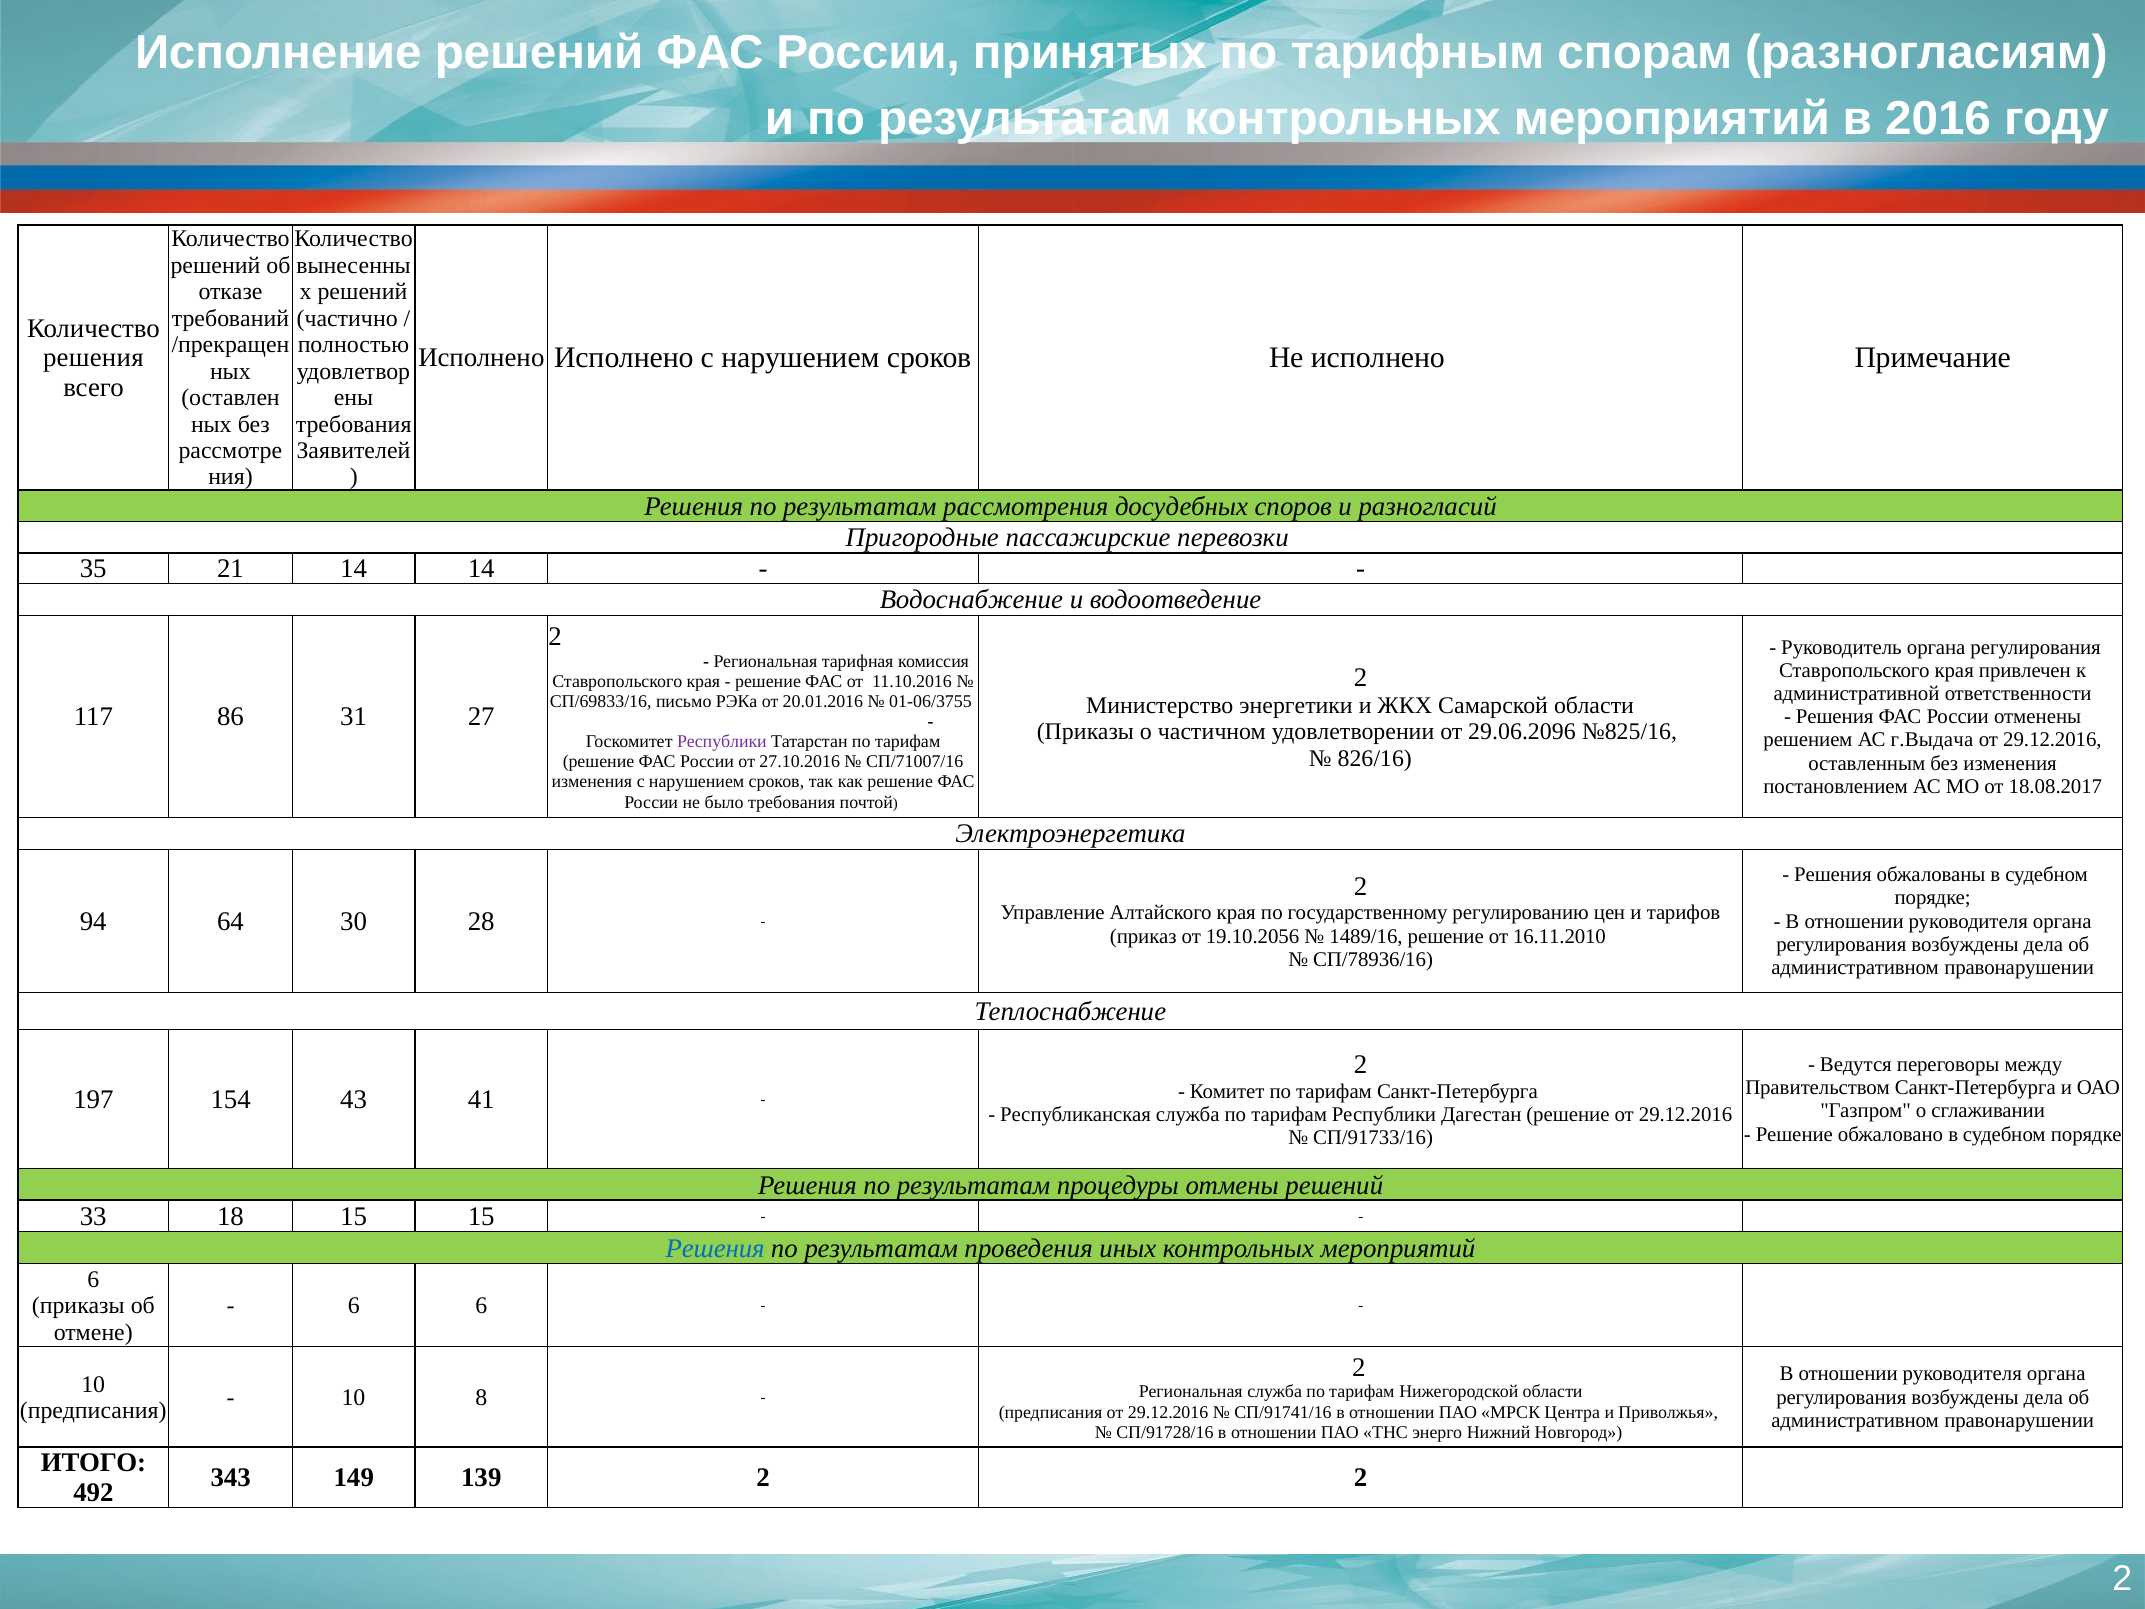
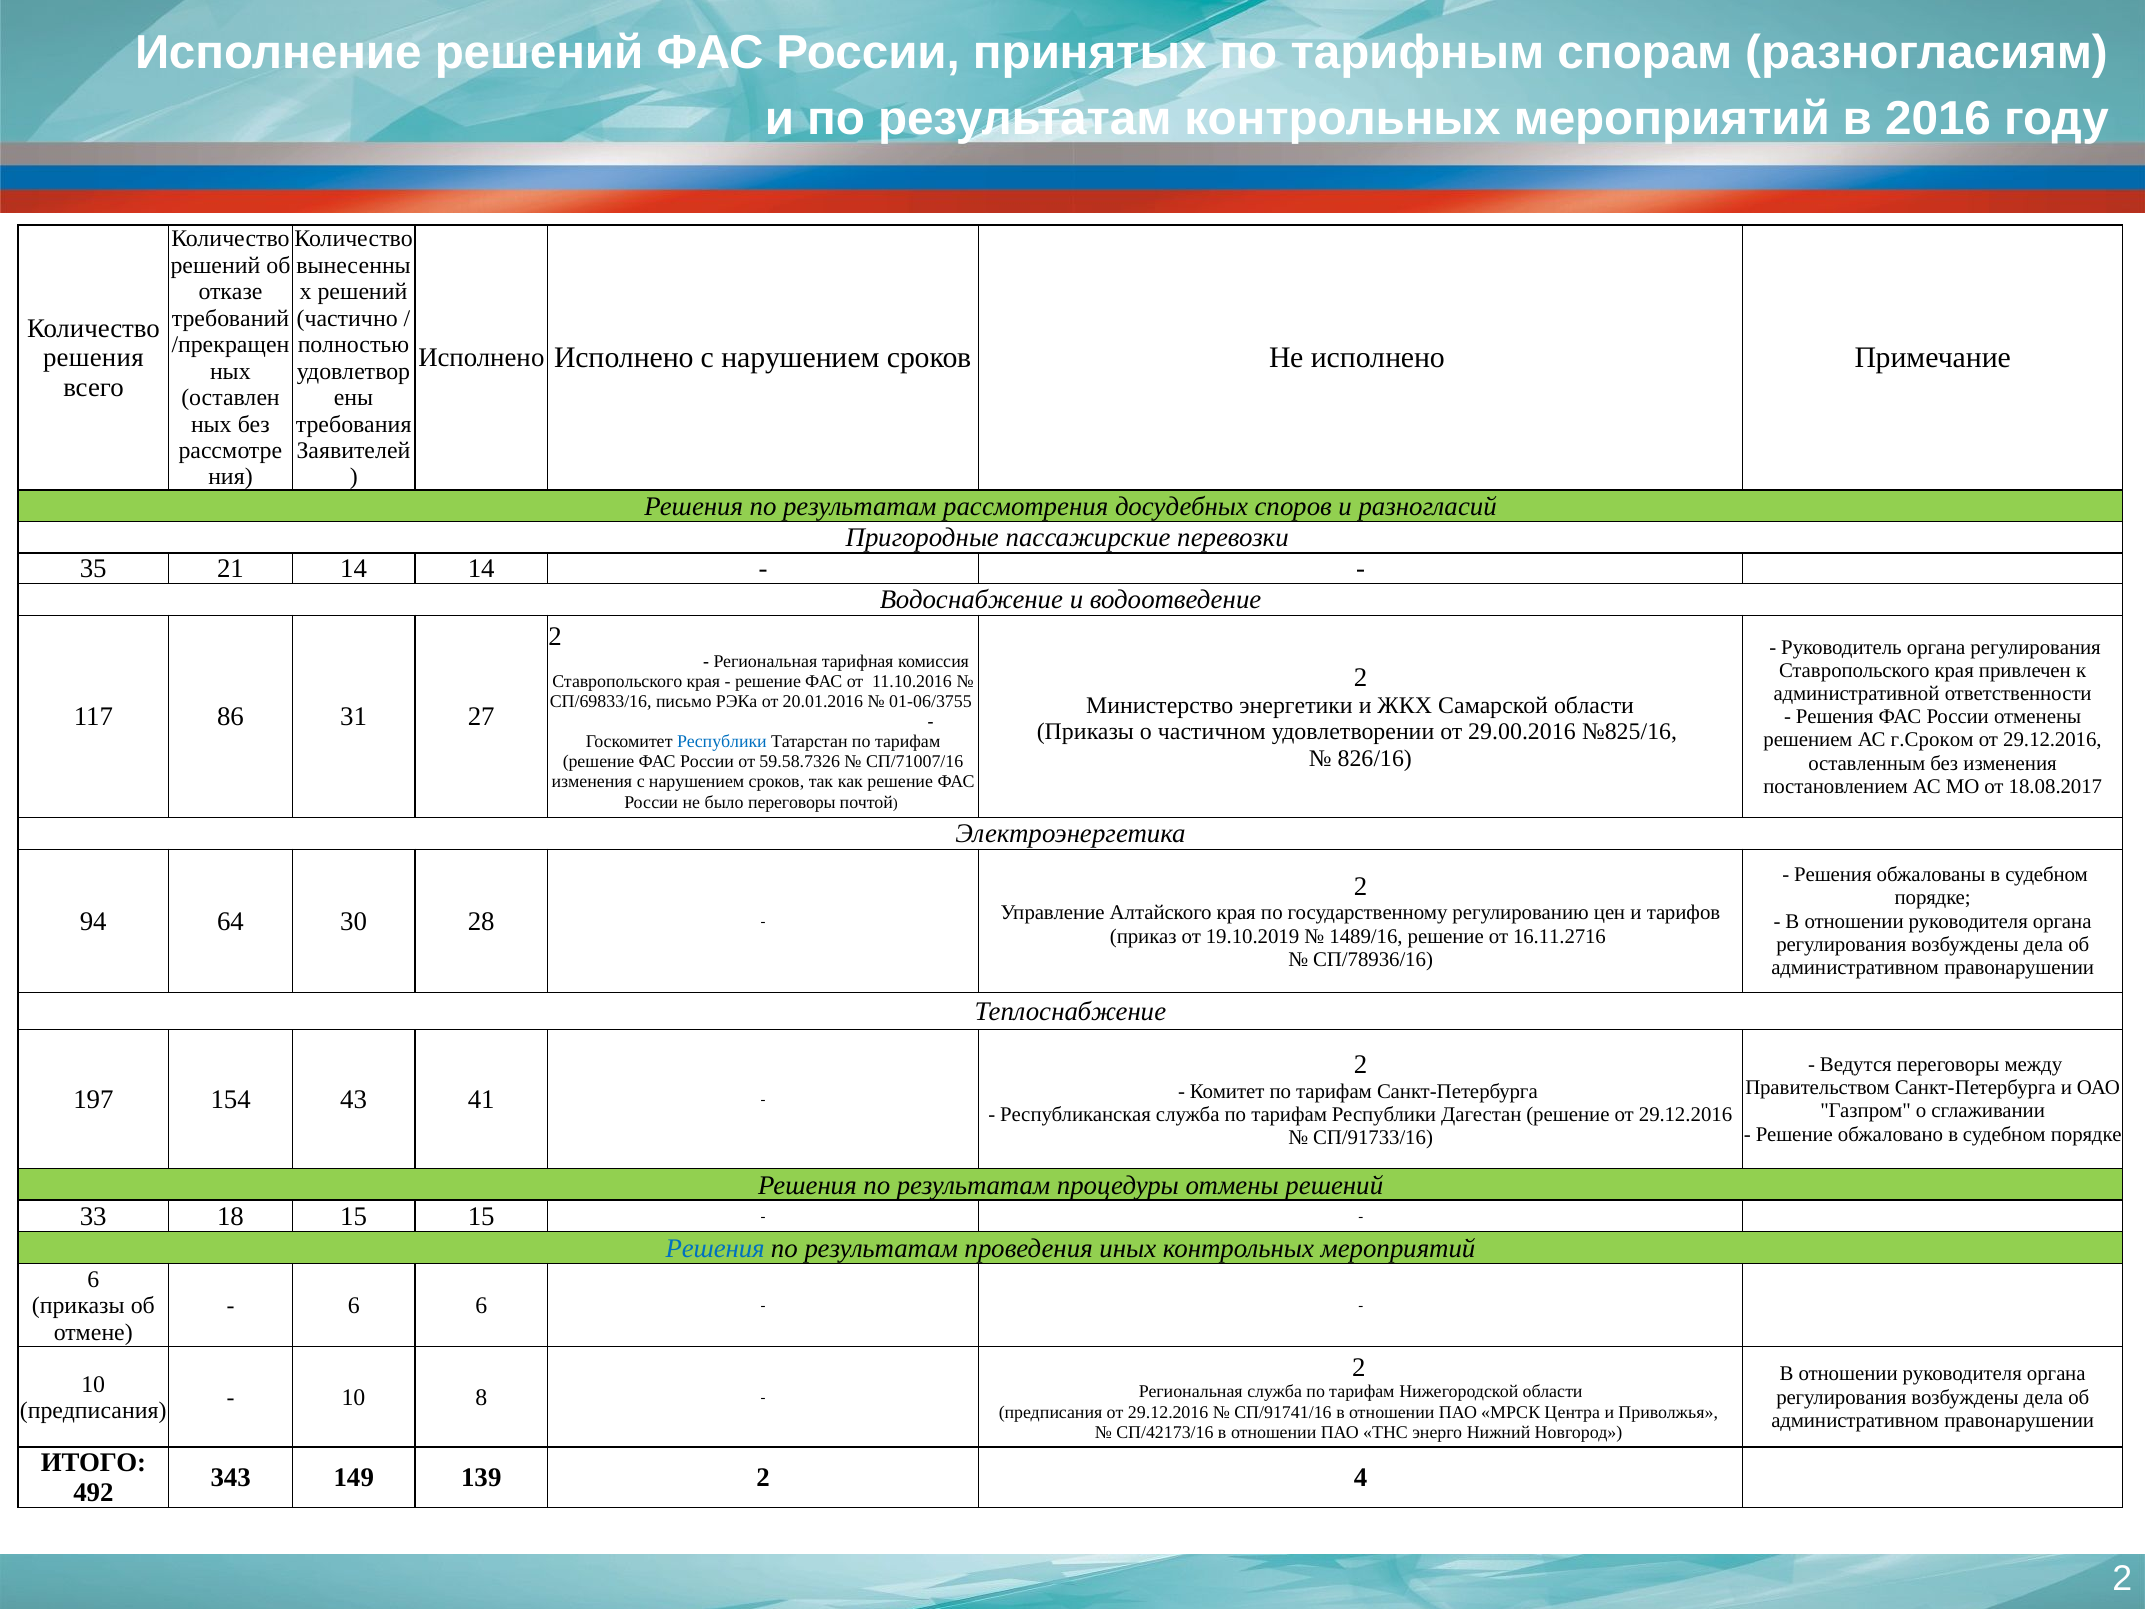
29.06.2096: 29.06.2096 -> 29.00.2016
г.Выдача: г.Выдача -> г.Сроком
Республики at (722, 742) colour: purple -> blue
27.10.2016: 27.10.2016 -> 59.58.7326
было требования: требования -> переговоры
19.10.2056: 19.10.2056 -> 19.10.2019
16.11.2010: 16.11.2010 -> 16.11.2716
СП/91728/16: СП/91728/16 -> СП/42173/16
2 2: 2 -> 4
